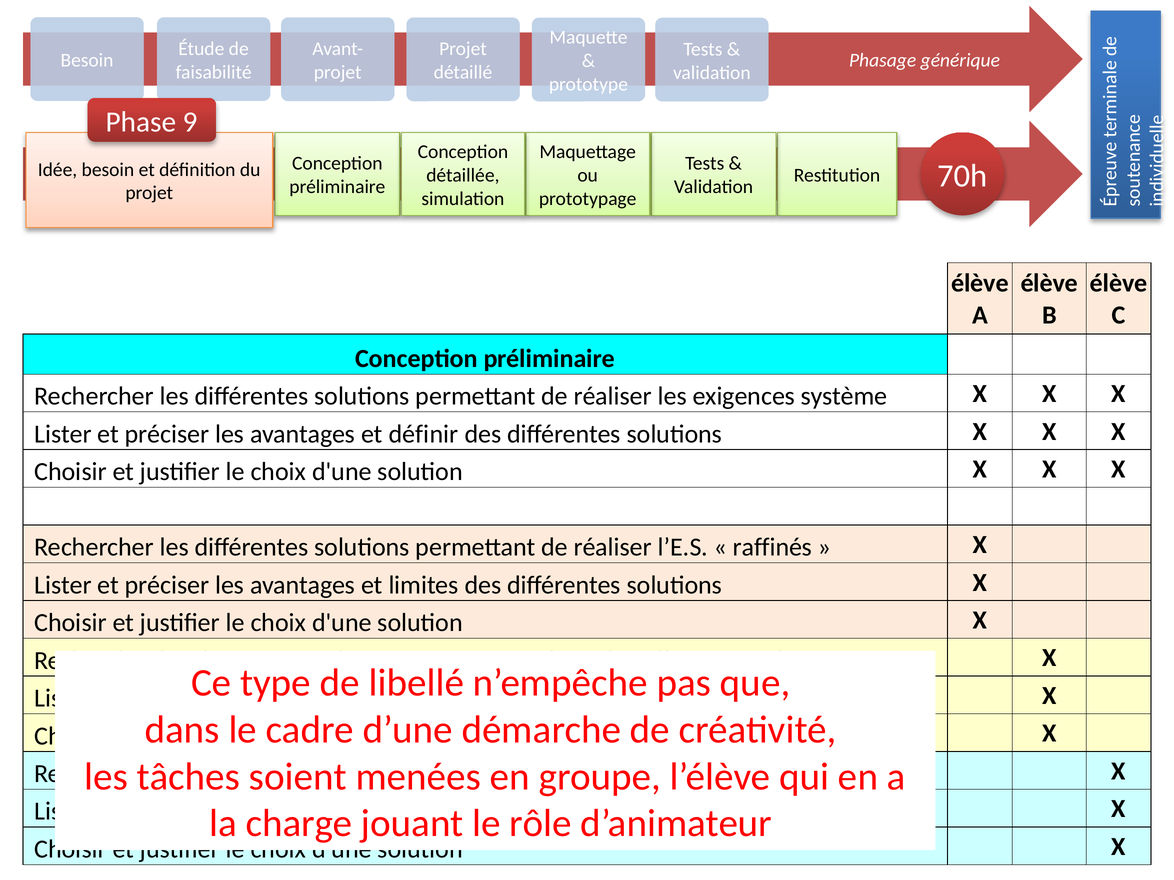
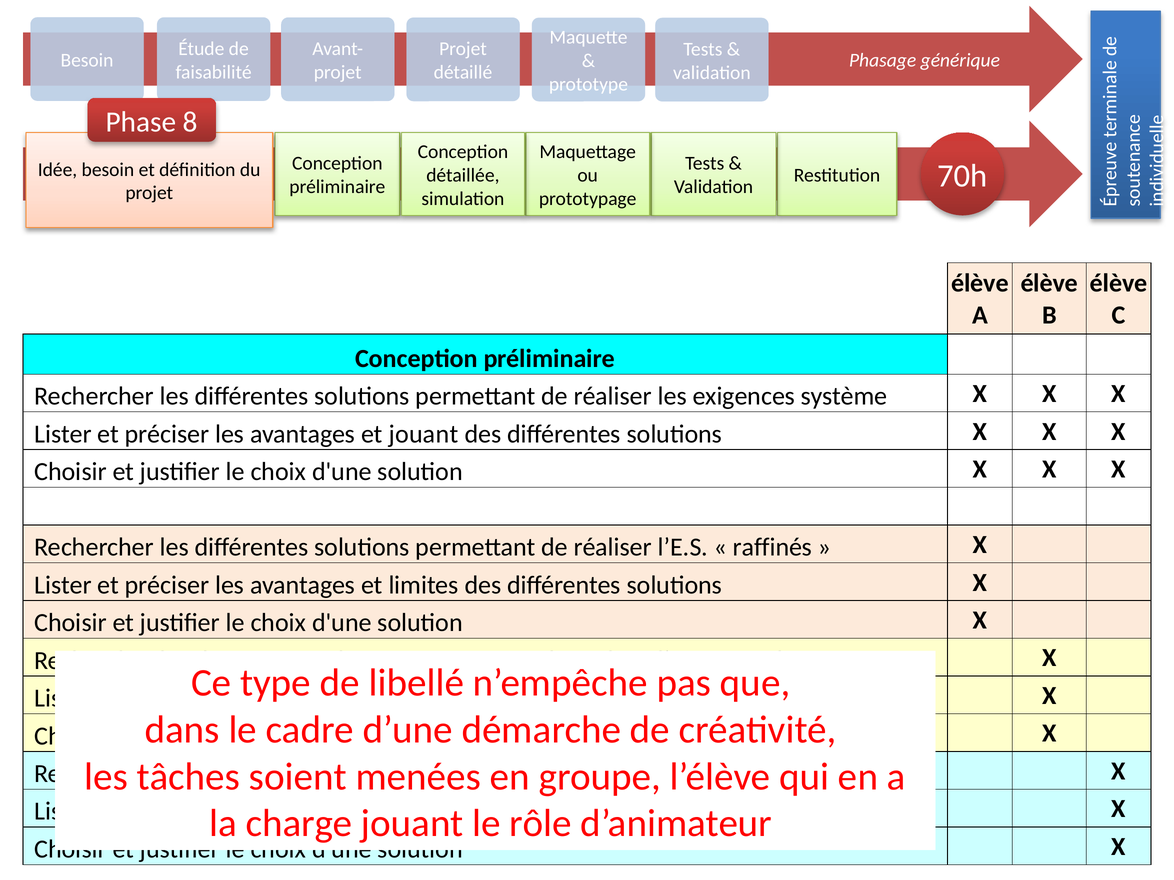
9: 9 -> 8
et définir: définir -> jouant
